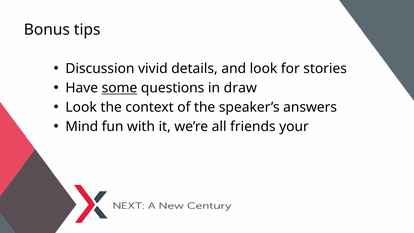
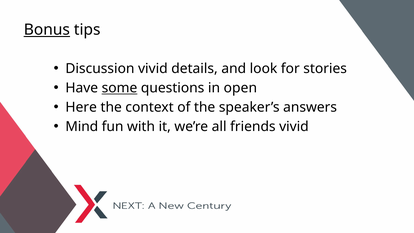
Bonus underline: none -> present
draw: draw -> open
Look at (81, 107): Look -> Here
friends your: your -> vivid
